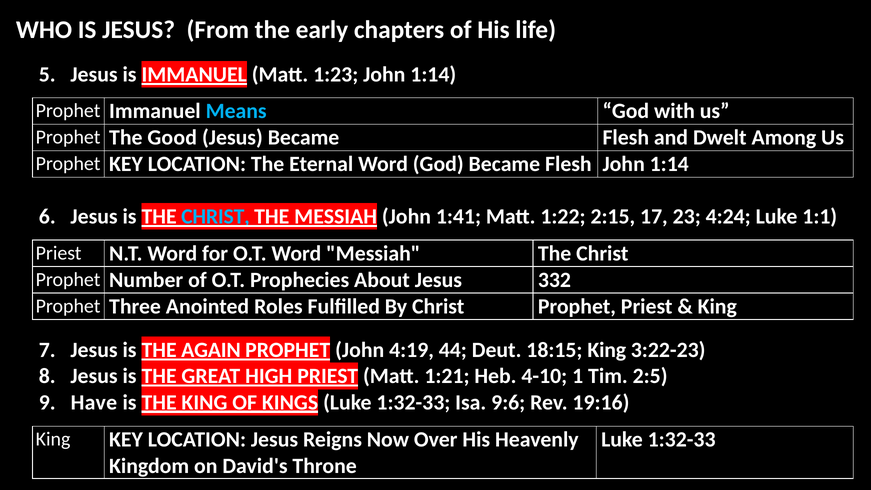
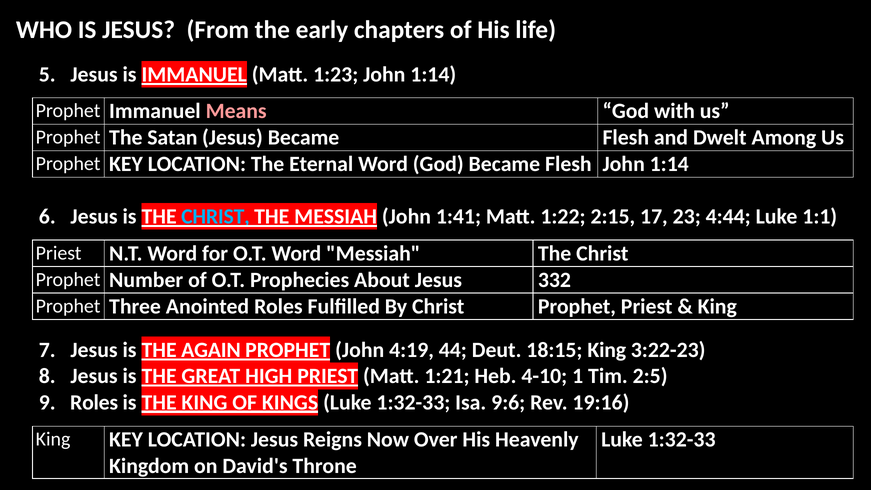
Means colour: light blue -> pink
Good: Good -> Satan
4:24: 4:24 -> 4:44
9 Have: Have -> Roles
